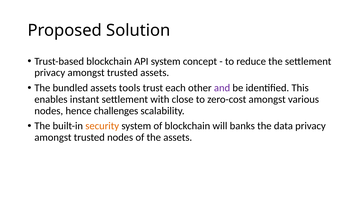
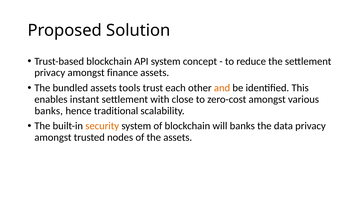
trusted at (122, 73): trusted -> finance
and colour: purple -> orange
nodes at (49, 111): nodes -> banks
challenges: challenges -> traditional
